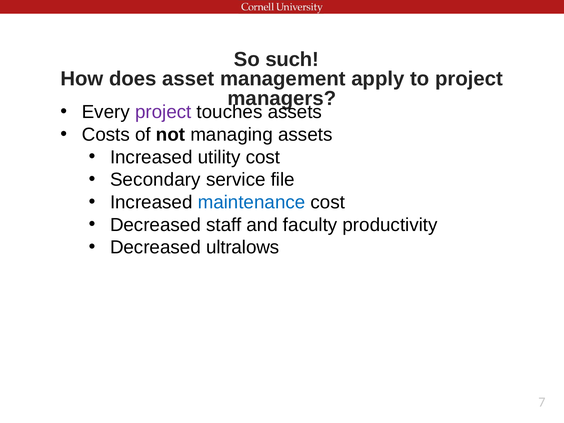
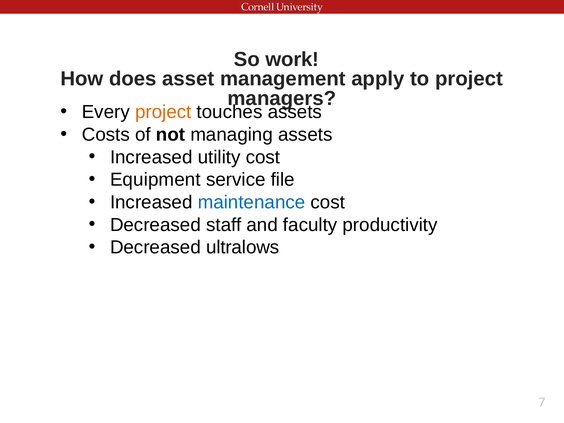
such: such -> work
project at (163, 112) colour: purple -> orange
Secondary: Secondary -> Equipment
